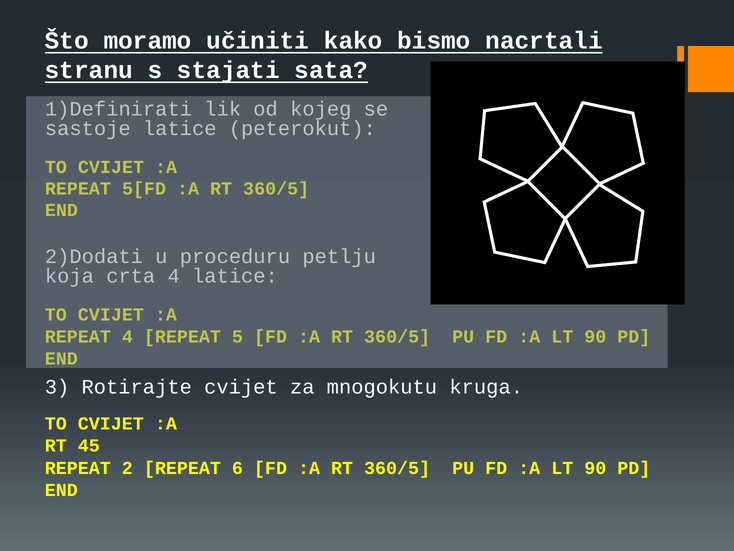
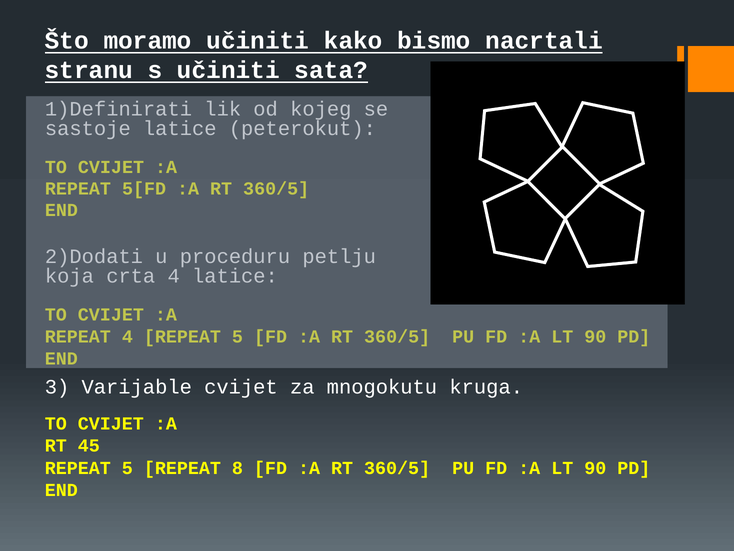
s stajati: stajati -> učiniti
Rotirajte: Rotirajte -> Varijable
2 at (127, 468): 2 -> 5
6: 6 -> 8
